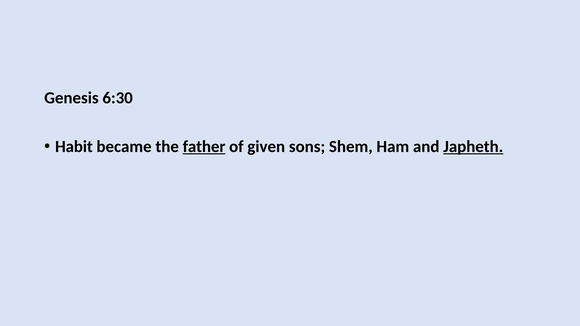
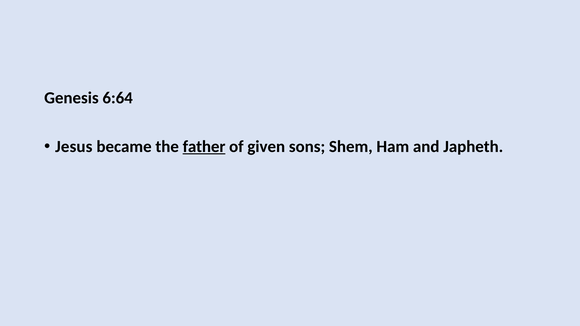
6:30: 6:30 -> 6:64
Habit: Habit -> Jesus
Japheth underline: present -> none
